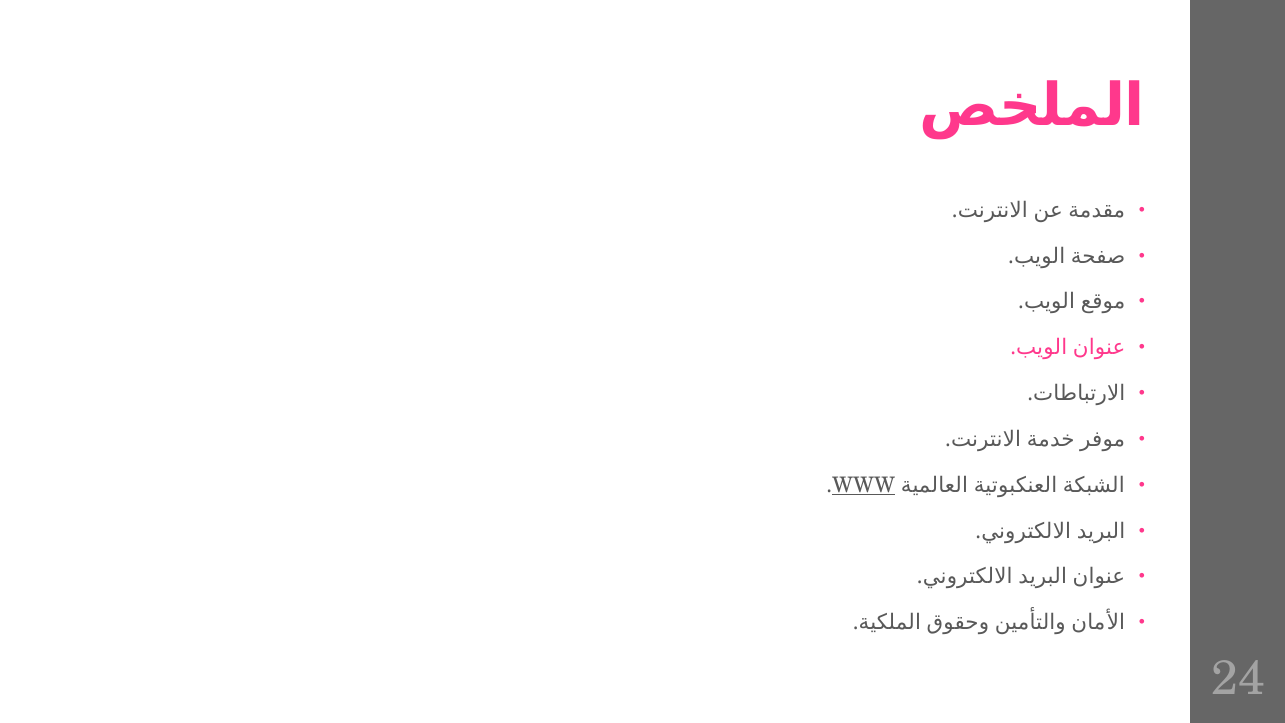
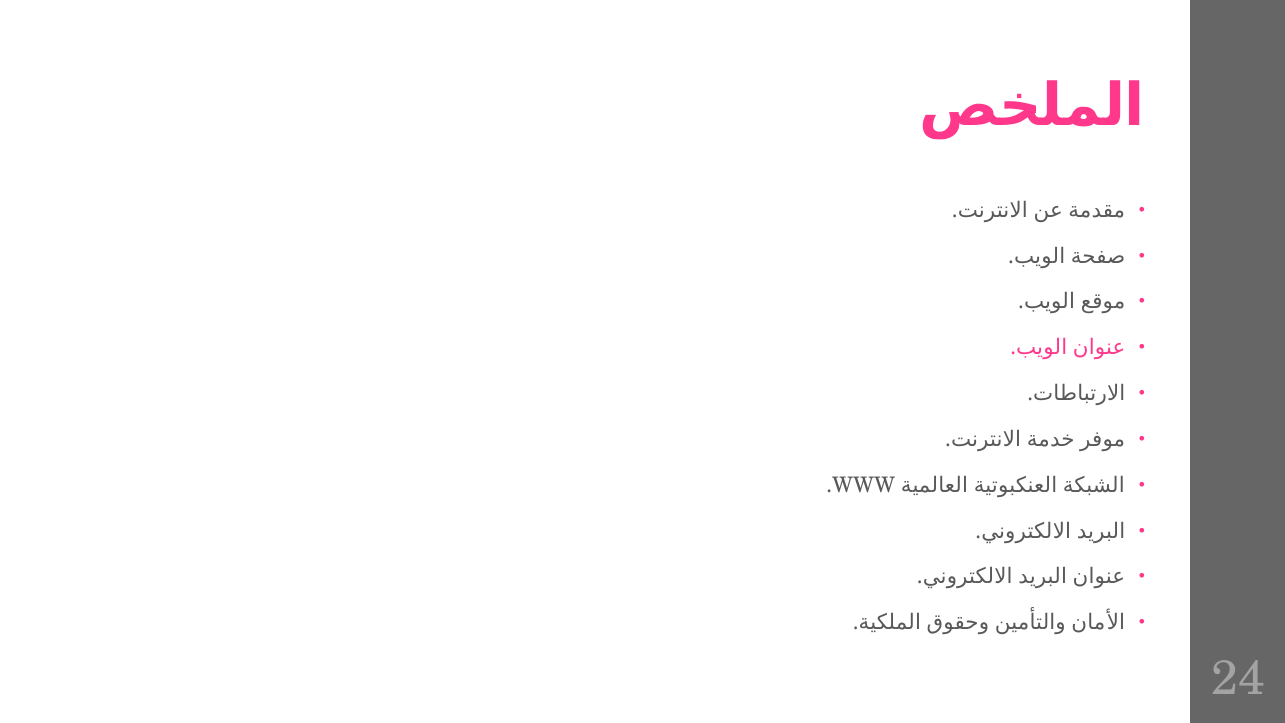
WWW underline: present -> none
